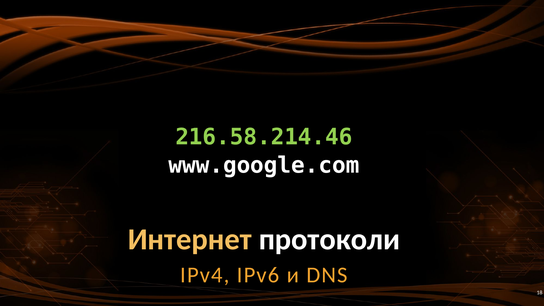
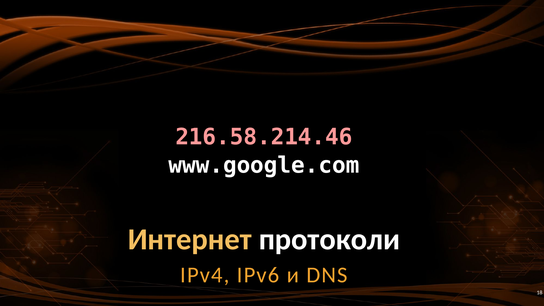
216.58.214.46 colour: light green -> pink
